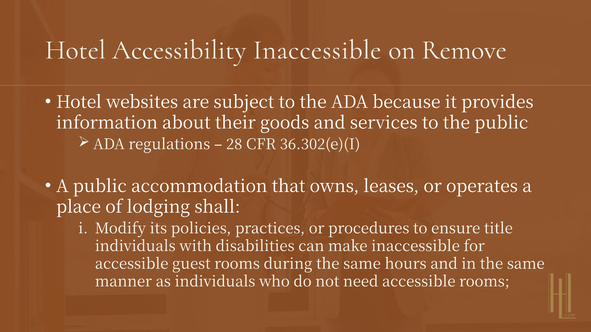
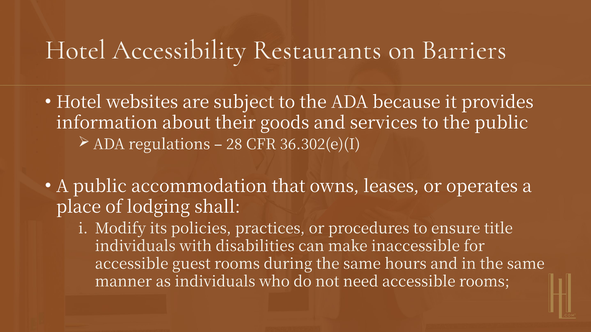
Accessibility Inaccessible: Inaccessible -> Restaurants
Remove: Remove -> Barriers
